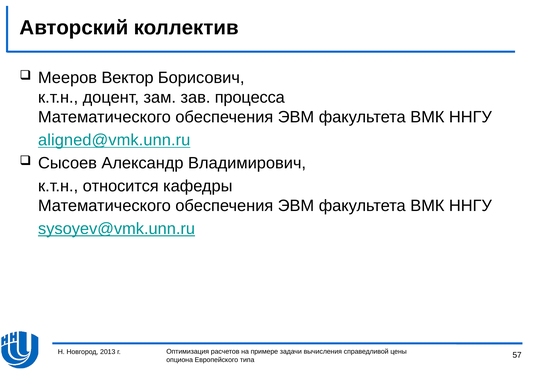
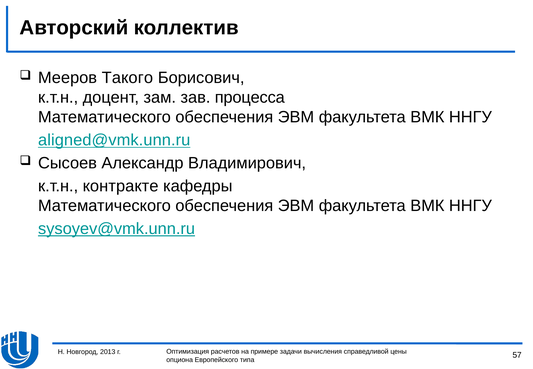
Вектор: Вектор -> Такого
относится: относится -> контракте
